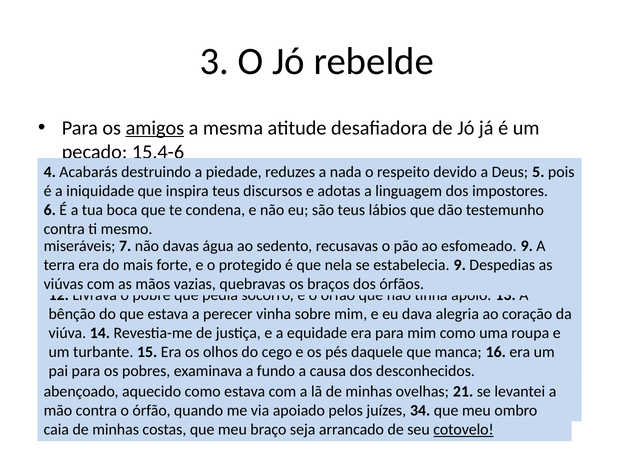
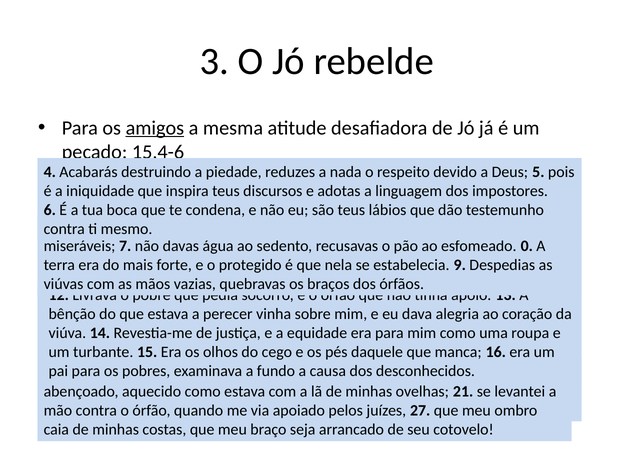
esfomeado 9: 9 -> 0
34: 34 -> 27
cotovelo underline: present -> none
